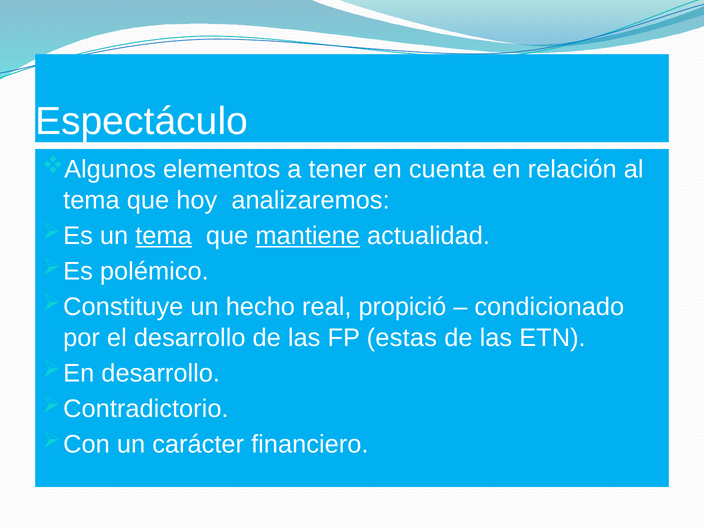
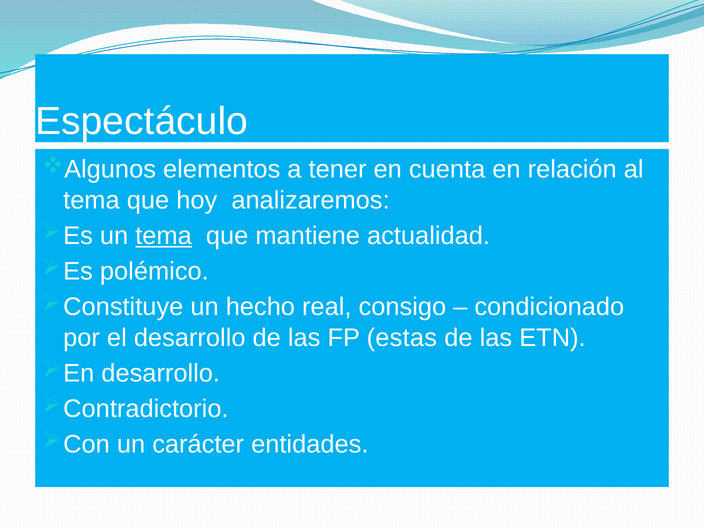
mantiene underline: present -> none
propició: propició -> consigo
financiero: financiero -> entidades
